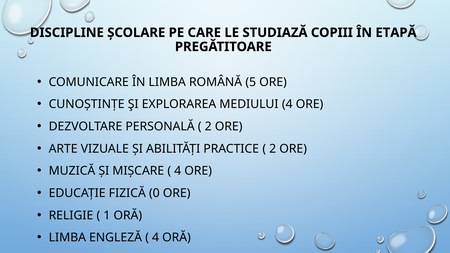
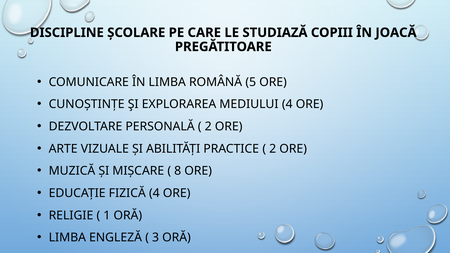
ETAPĂ: ETAPĂ -> JOACĂ
4 at (178, 171): 4 -> 8
FIZICĂ 0: 0 -> 4
4 at (156, 238): 4 -> 3
